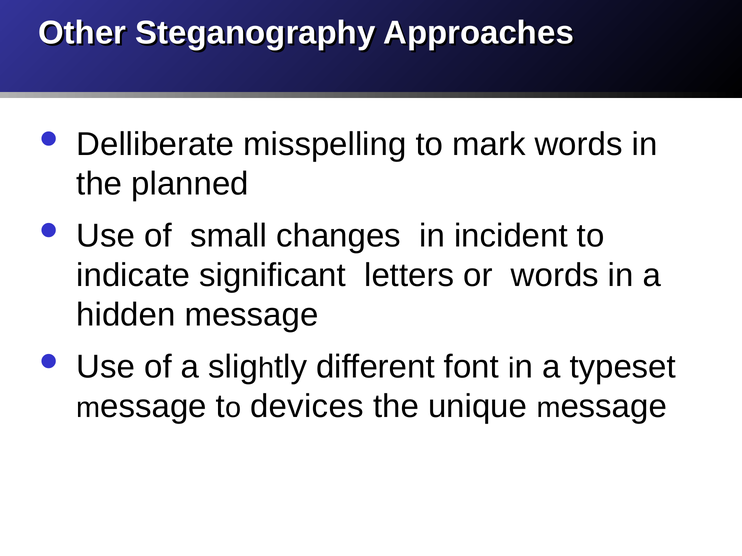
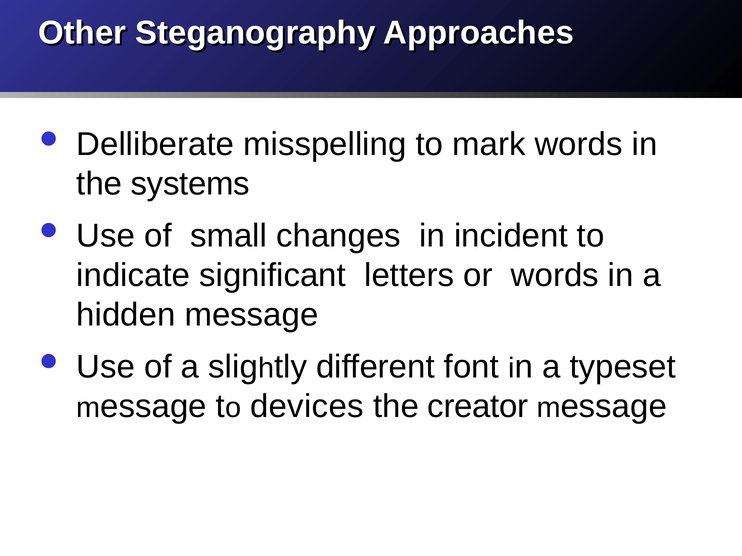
planned: planned -> systems
unique: unique -> creator
